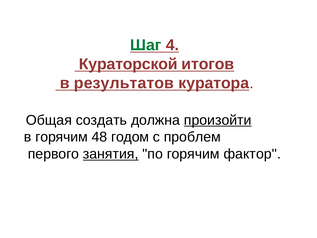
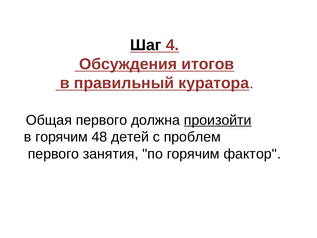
Шаг colour: green -> black
Кураторской: Кураторской -> Обсуждения
результатов: результатов -> правильный
Общая создать: создать -> первого
годом: годом -> детей
занятия underline: present -> none
